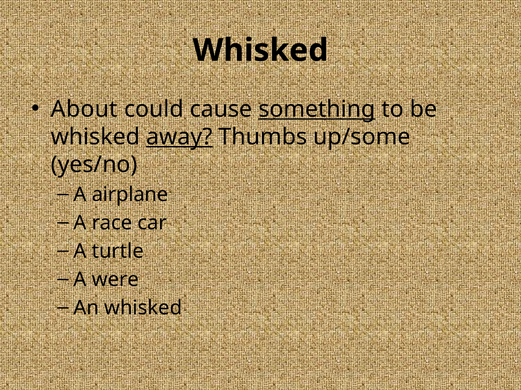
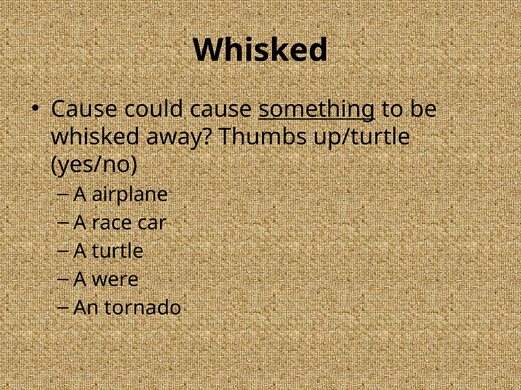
About at (84, 109): About -> Cause
away underline: present -> none
up/some: up/some -> up/turtle
An whisked: whisked -> tornado
